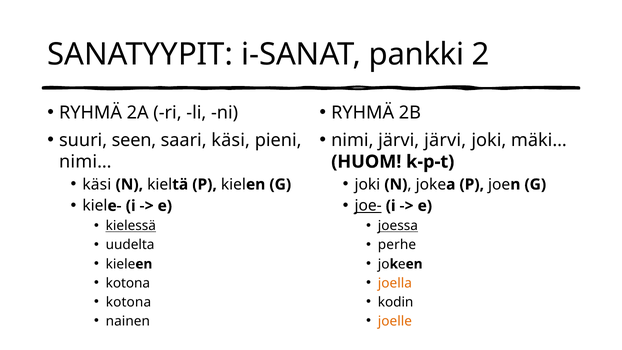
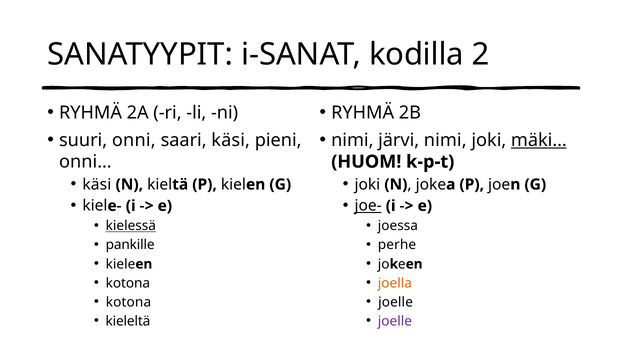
pankki: pankki -> kodilla
seen: seen -> onni
järvi järvi: järvi -> nimi
mäki… underline: none -> present
nimi…: nimi… -> onni…
joessa underline: present -> none
uudelta: uudelta -> pankille
kodin at (396, 302): kodin -> joelle
nainen: nainen -> kieleltä
joelle at (395, 321) colour: orange -> purple
